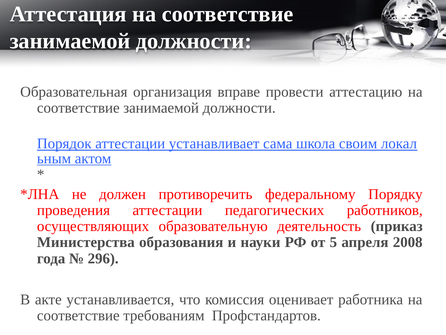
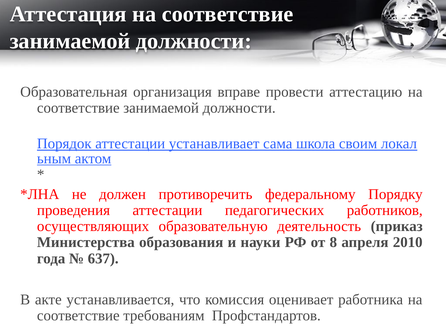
5: 5 -> 8
2008: 2008 -> 2010
296: 296 -> 637
